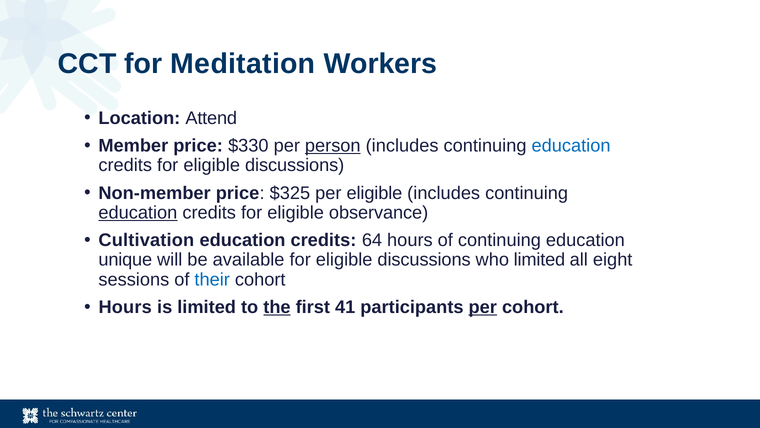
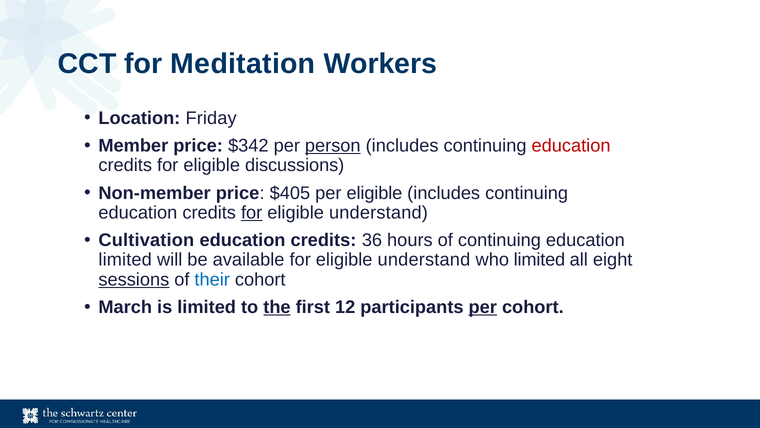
Attend: Attend -> Friday
$330: $330 -> $342
education at (571, 146) colour: blue -> red
$325: $325 -> $405
education at (138, 212) underline: present -> none
for at (252, 212) underline: none -> present
observance at (379, 212): observance -> understand
64: 64 -> 36
unique at (125, 260): unique -> limited
available for eligible discussions: discussions -> understand
sessions underline: none -> present
Hours at (125, 307): Hours -> March
41: 41 -> 12
